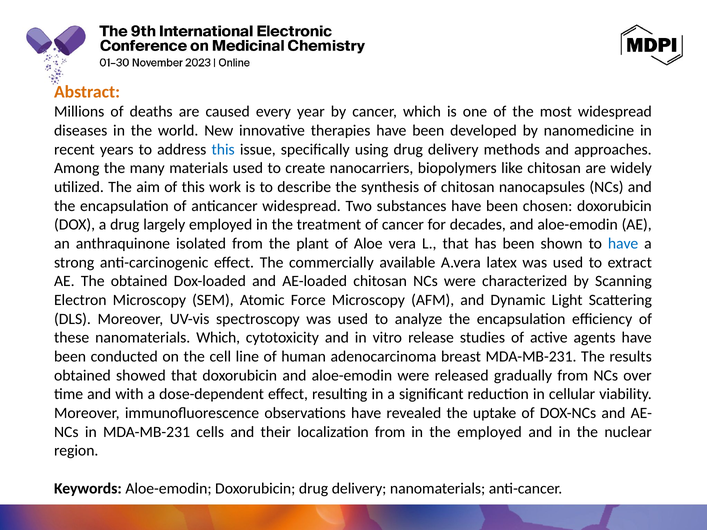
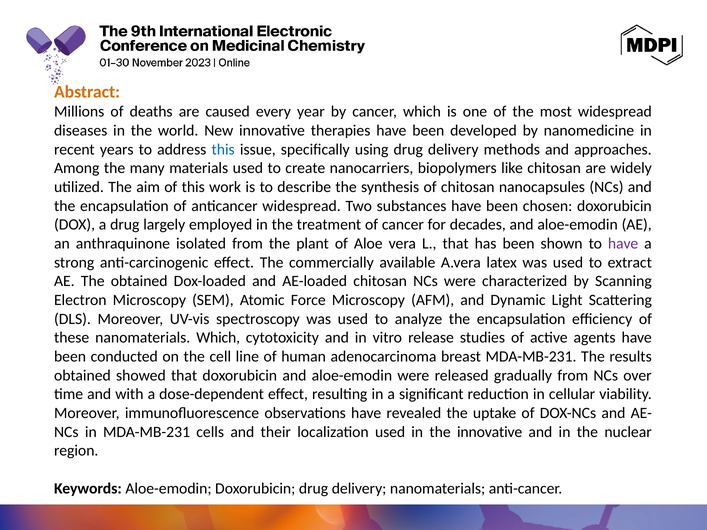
have at (623, 244) colour: blue -> purple
localization from: from -> used
the employed: employed -> innovative
